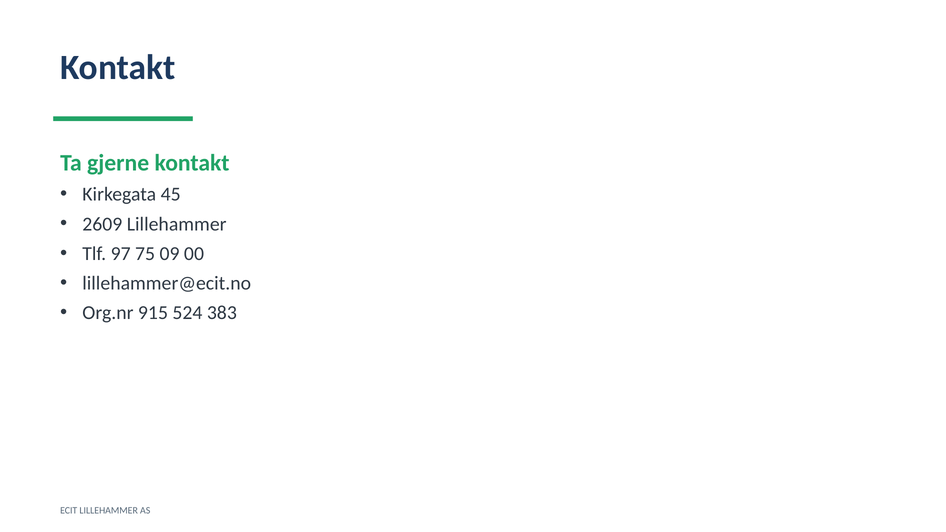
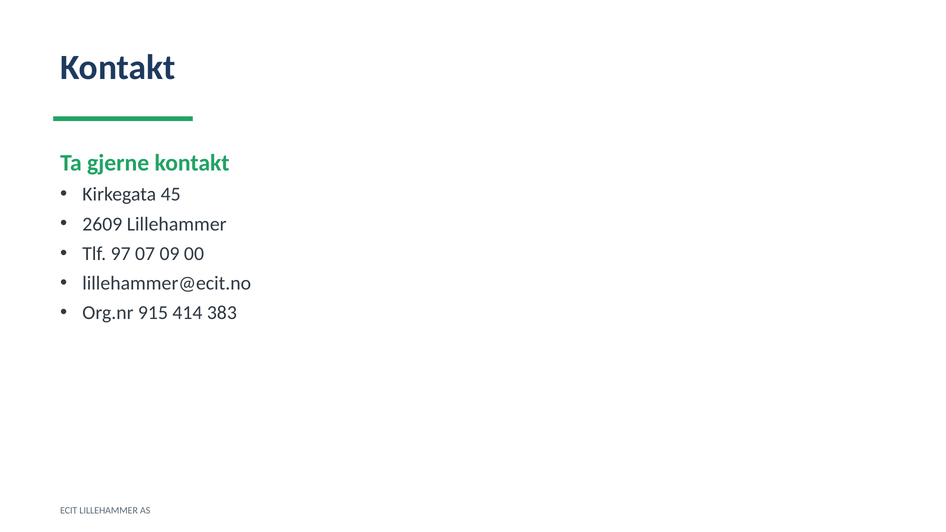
75: 75 -> 07
524: 524 -> 414
